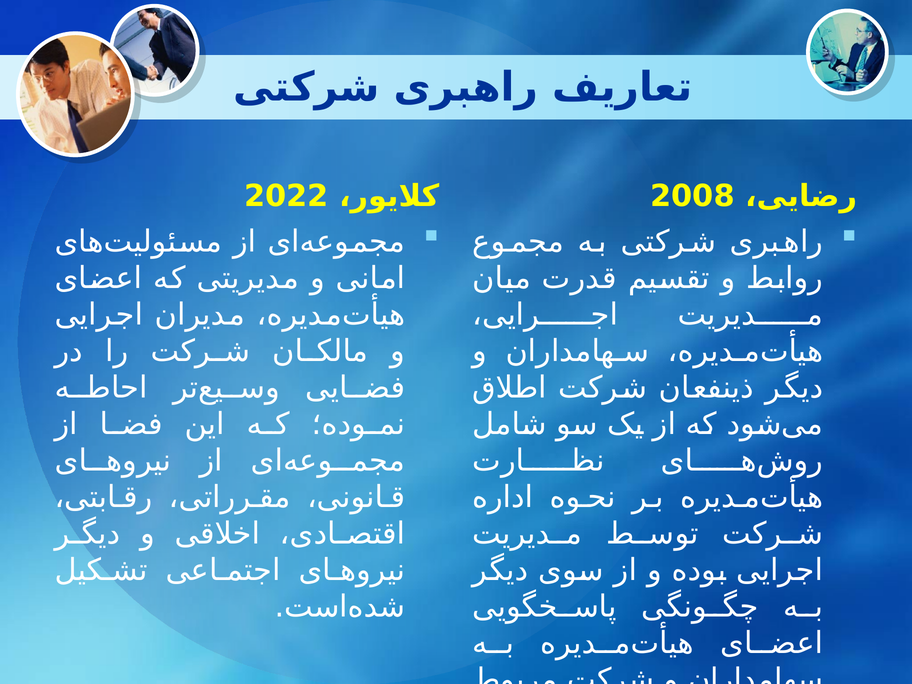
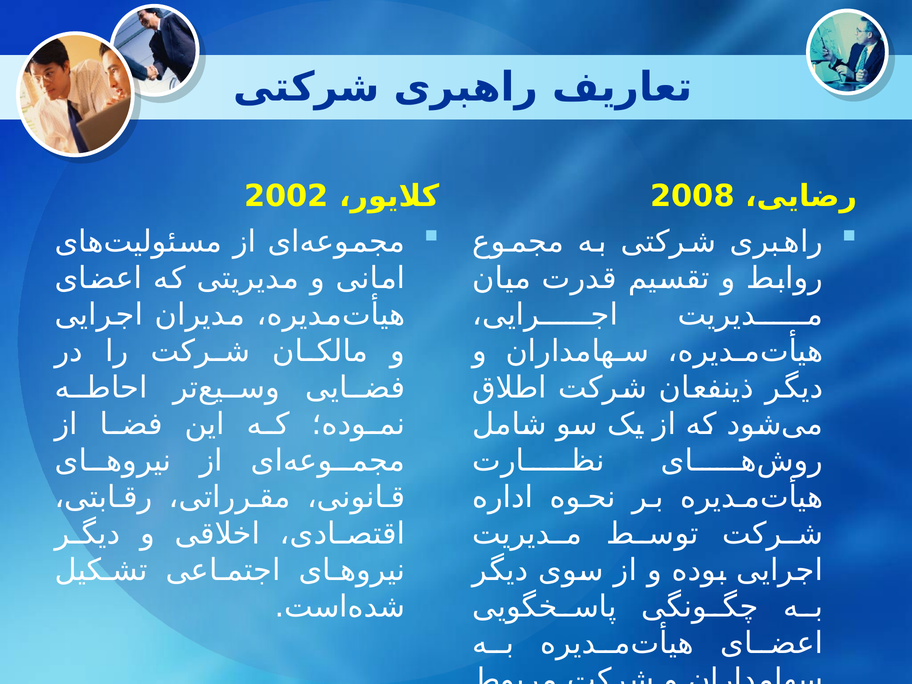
2022: 2022 -> 2002
